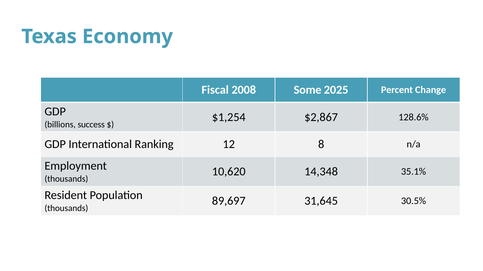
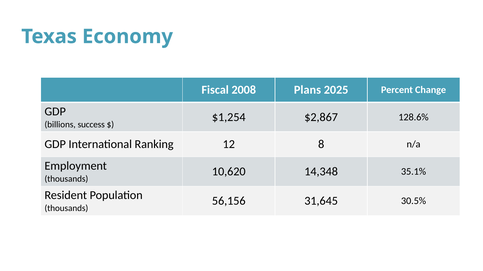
Some: Some -> Plans
89,697: 89,697 -> 56,156
